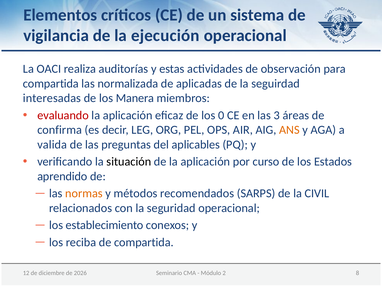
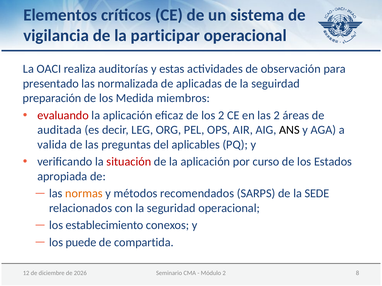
ejecución: ejecución -> participar
compartida at (51, 84): compartida -> presentado
interesadas: interesadas -> preparación
Manera: Manera -> Medida
los 0: 0 -> 2
las 3: 3 -> 2
confirma: confirma -> auditada
ANS colour: orange -> black
situación colour: black -> red
aprendido: aprendido -> apropiada
CIVIL: CIVIL -> SEDE
reciba: reciba -> puede
